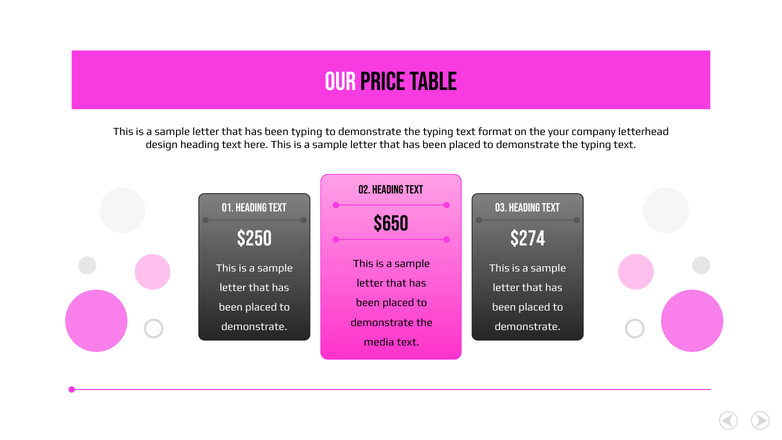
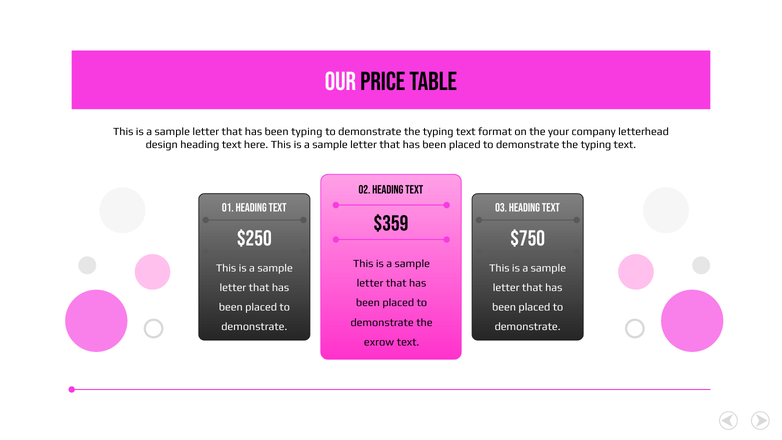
$650: $650 -> $359
$274: $274 -> $750
media: media -> exrow
